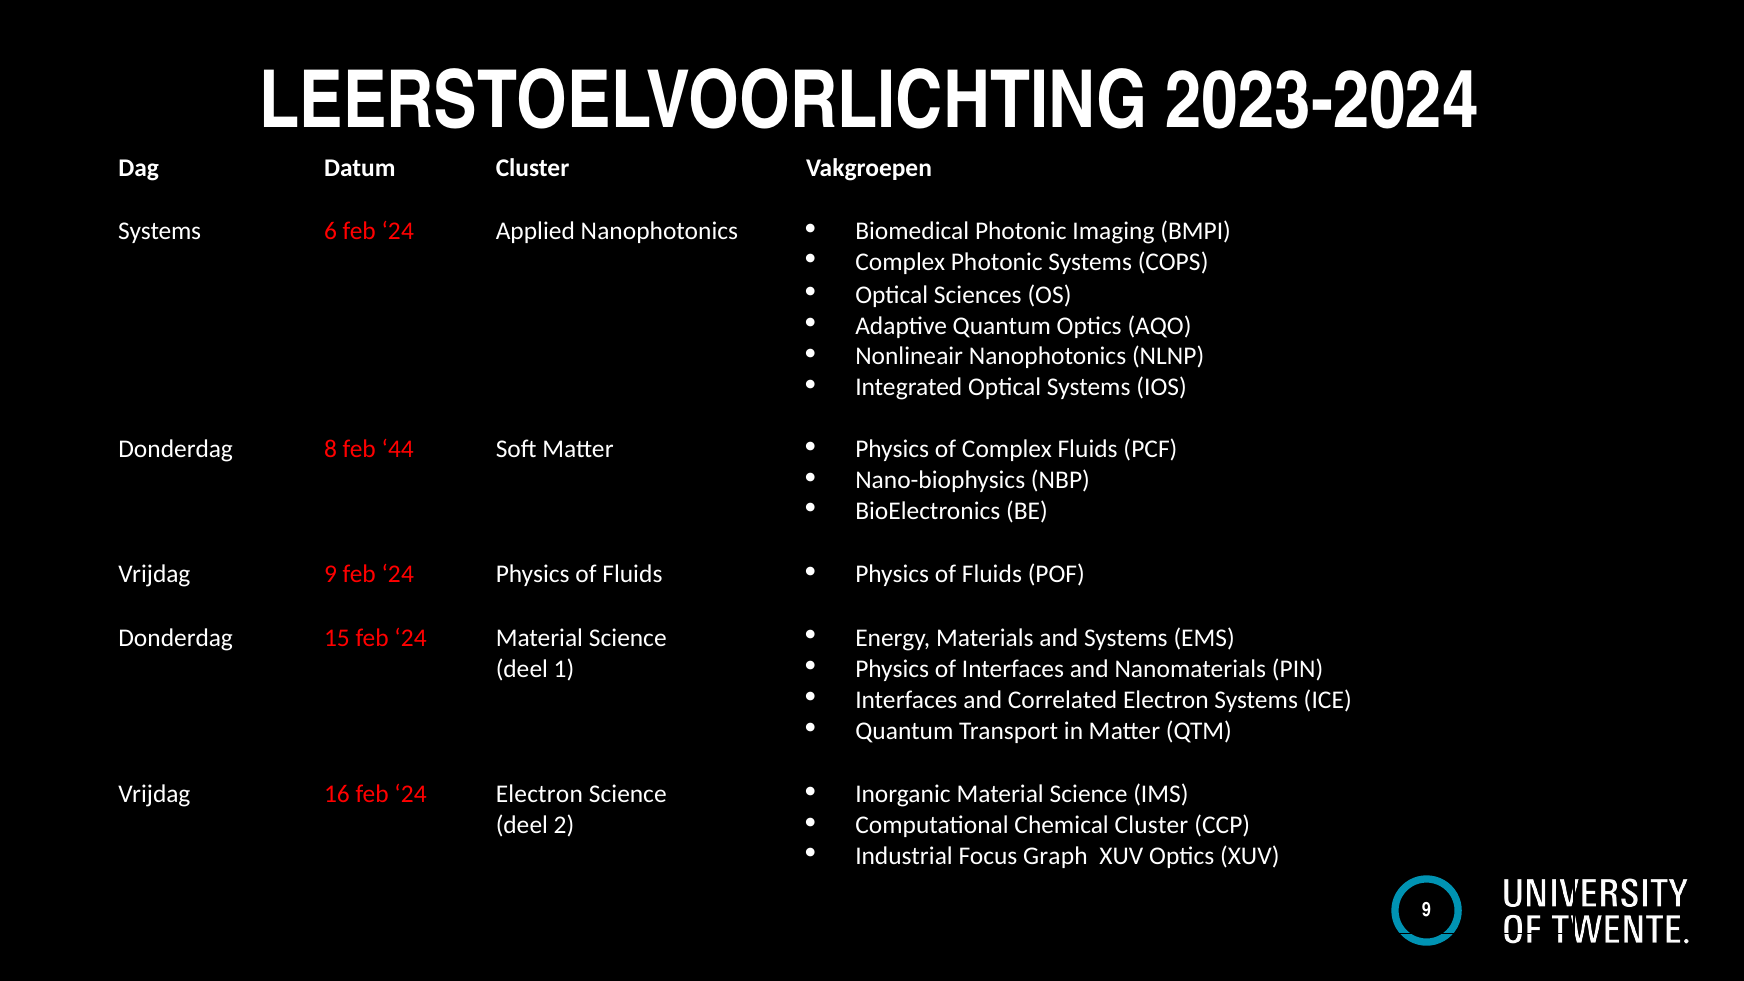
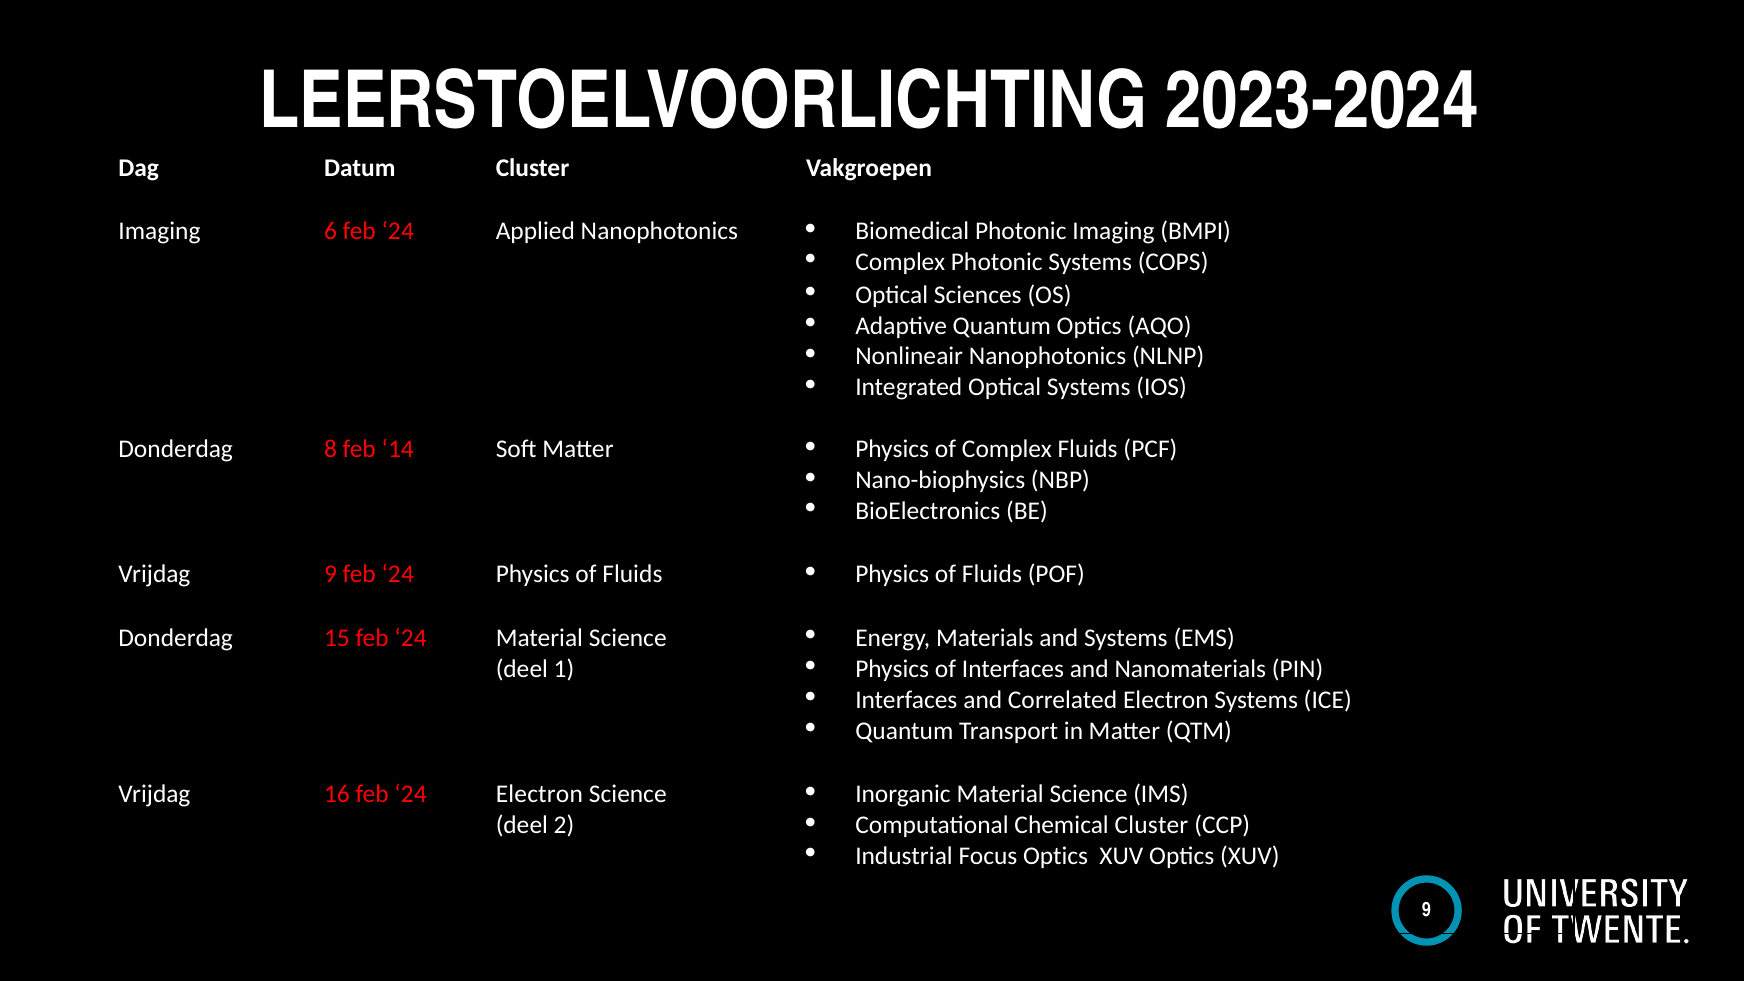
Systems at (160, 231): Systems -> Imaging
44: 44 -> 14
Focus Graph: Graph -> Optics
